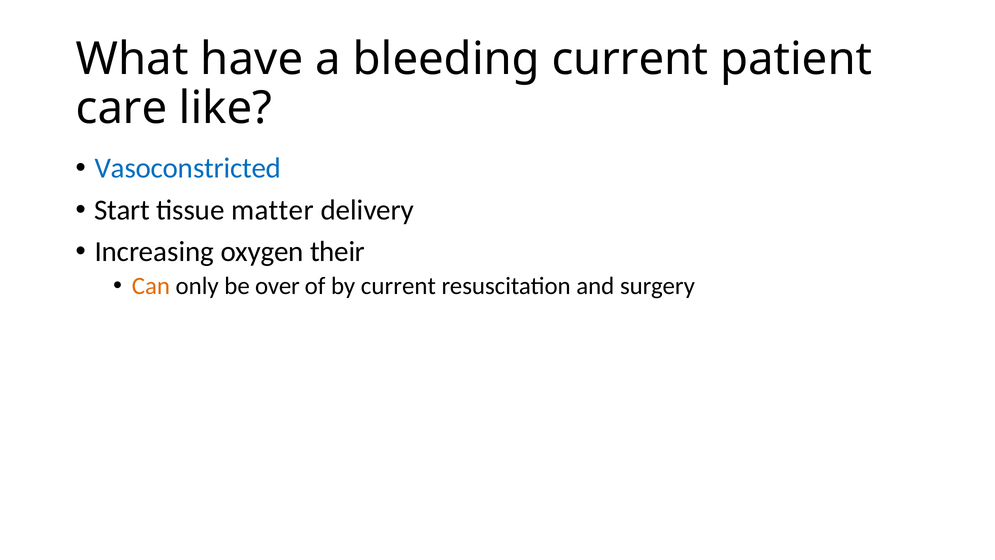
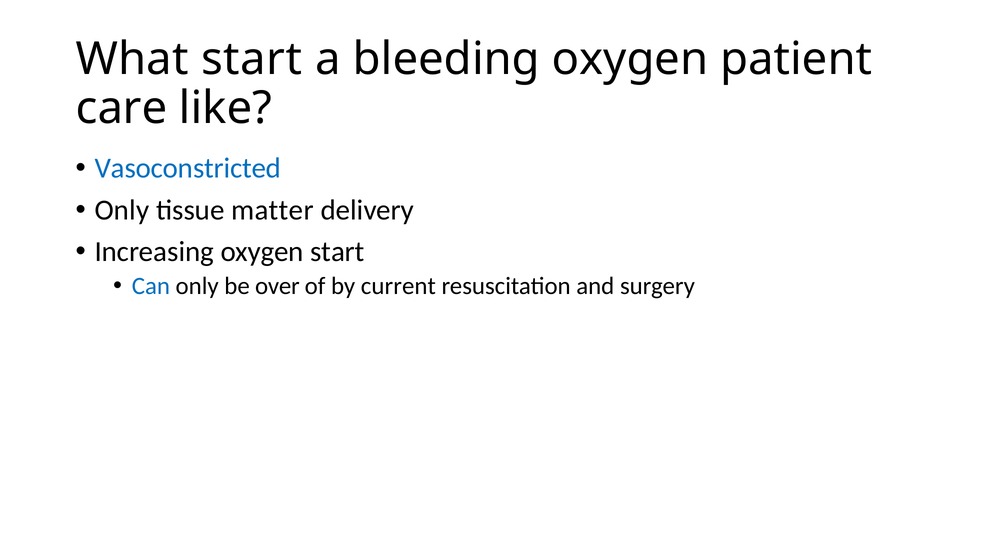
What have: have -> start
bleeding current: current -> oxygen
Start at (122, 210): Start -> Only
oxygen their: their -> start
Can colour: orange -> blue
